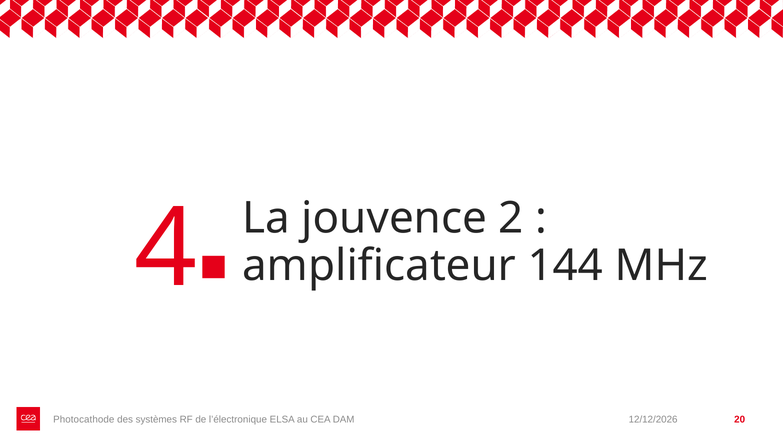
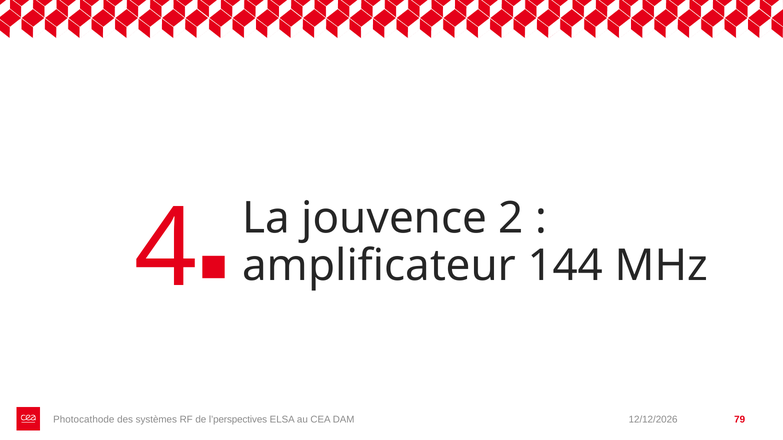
l’électronique: l’électronique -> l’perspectives
20: 20 -> 79
